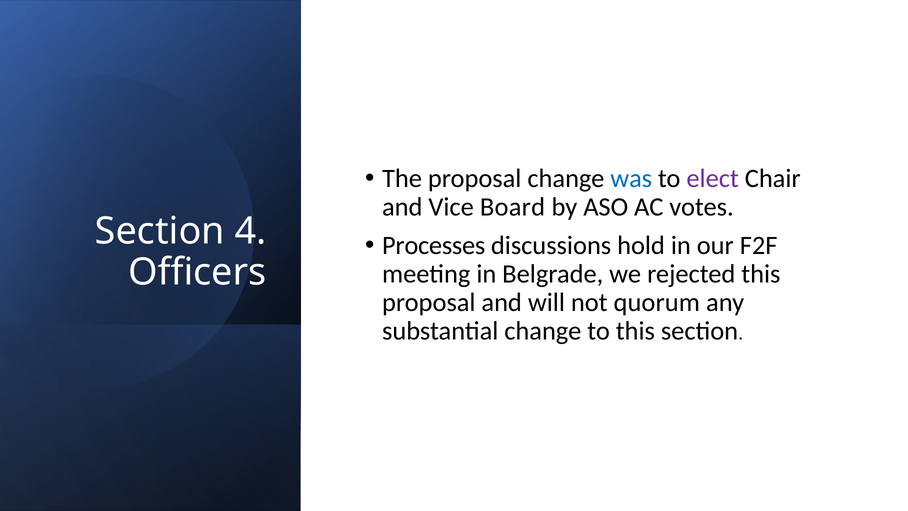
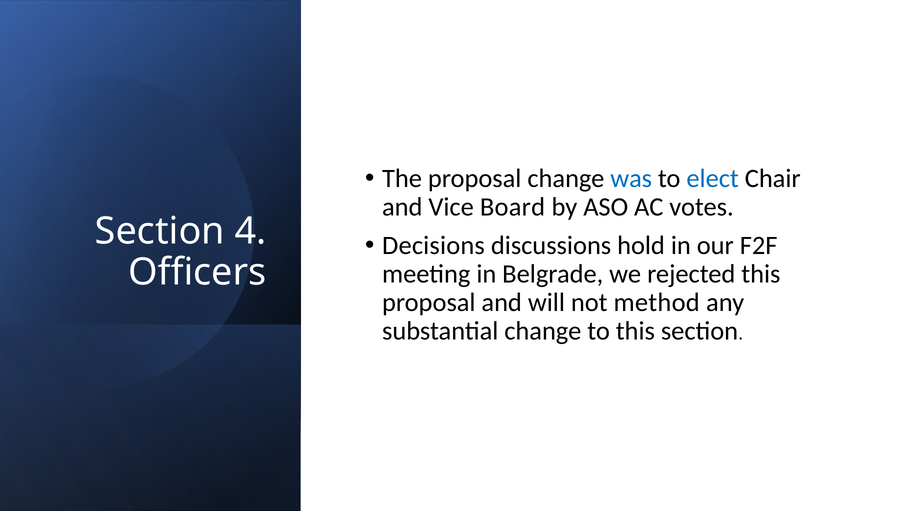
elect colour: purple -> blue
Processes: Processes -> Decisions
quorum: quorum -> method
